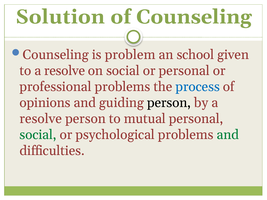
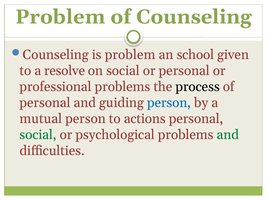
Solution at (60, 17): Solution -> Problem
process colour: blue -> black
opinions at (45, 103): opinions -> personal
person at (169, 103) colour: black -> blue
resolve at (41, 119): resolve -> mutual
mutual: mutual -> actions
